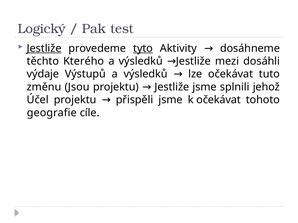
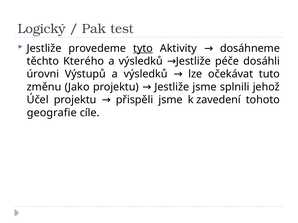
Jestliže at (44, 48) underline: present -> none
mezi: mezi -> péče
výdaje: výdaje -> úrovni
Jsou: Jsou -> Jako
k očekávat: očekávat -> zavedení
